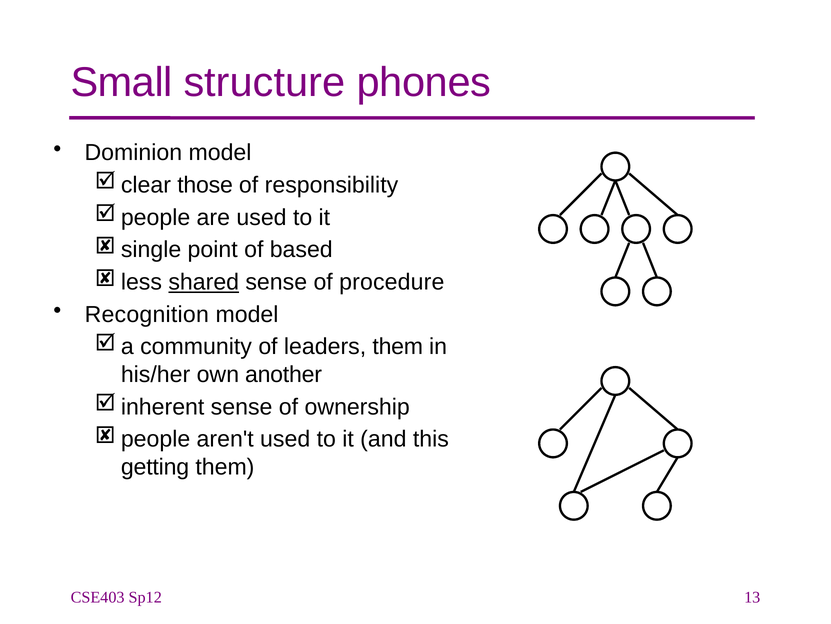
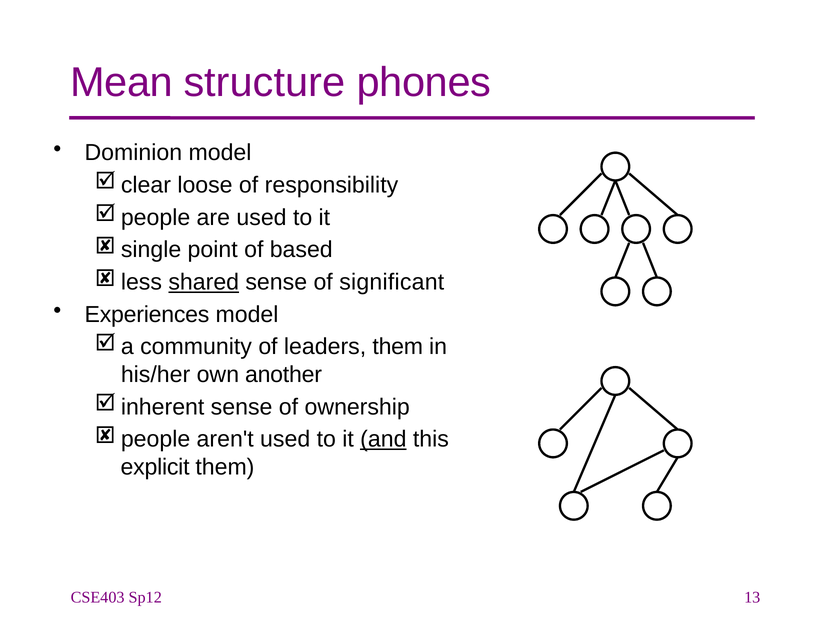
Small: Small -> Mean
those: those -> loose
procedure: procedure -> significant
Recognition: Recognition -> Experiences
and underline: none -> present
getting: getting -> explicit
